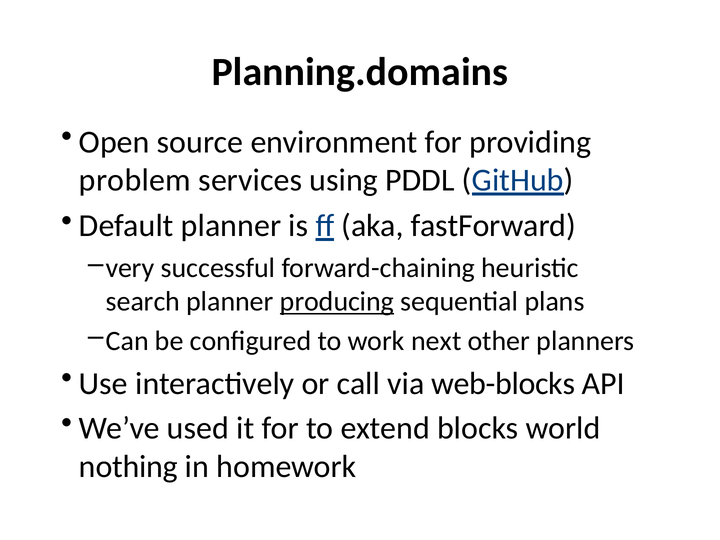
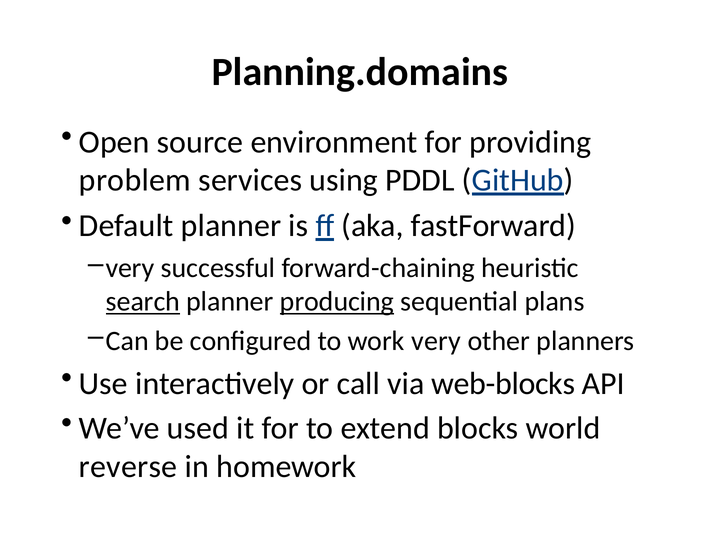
search underline: none -> present
work next: next -> very
nothing: nothing -> reverse
